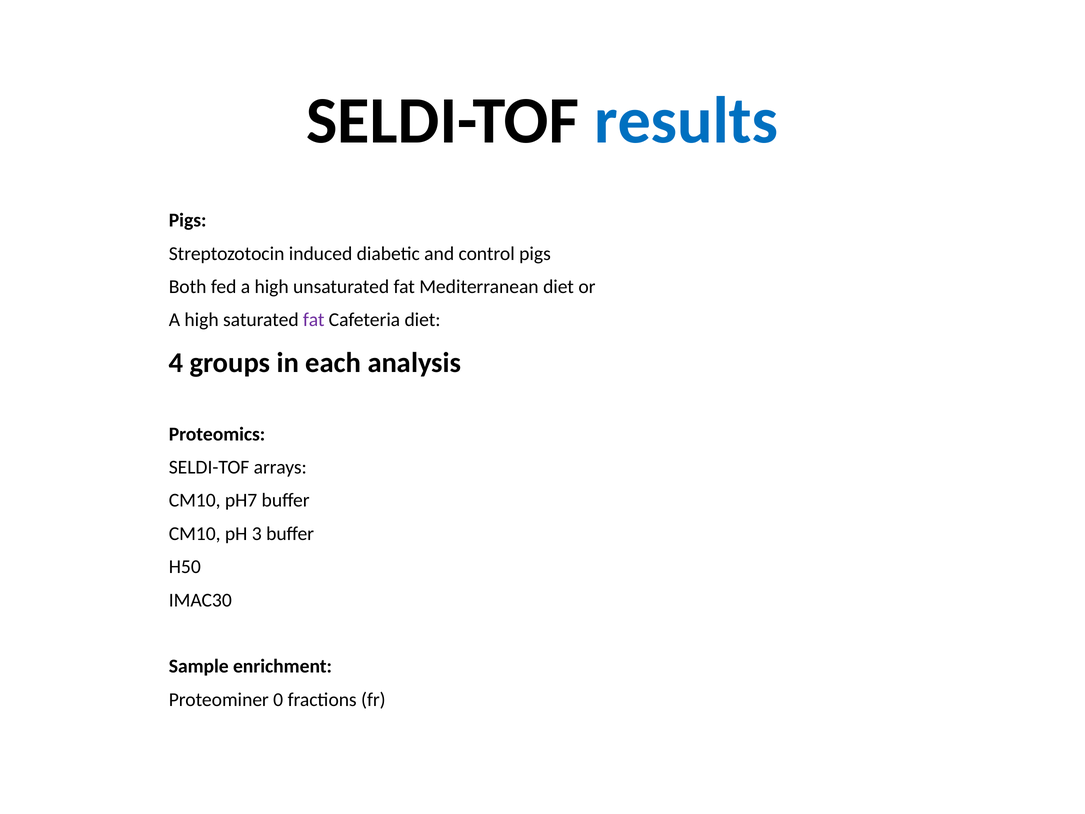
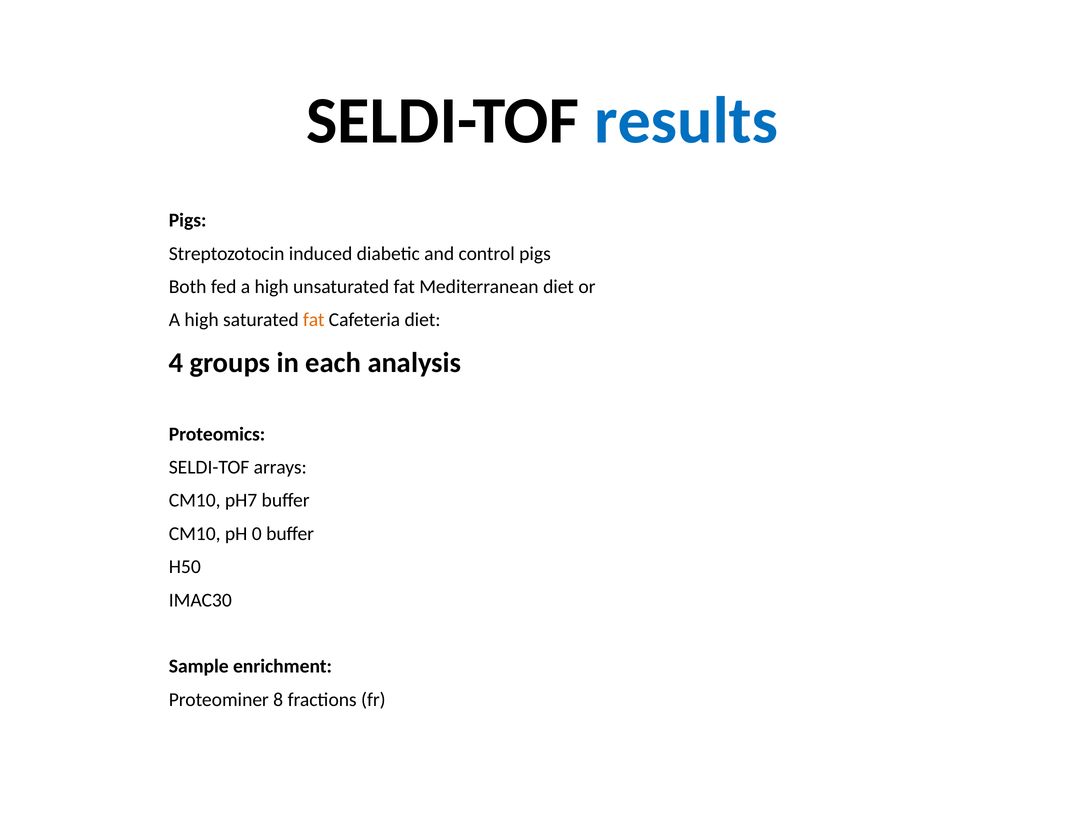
fat at (314, 320) colour: purple -> orange
3: 3 -> 0
0: 0 -> 8
